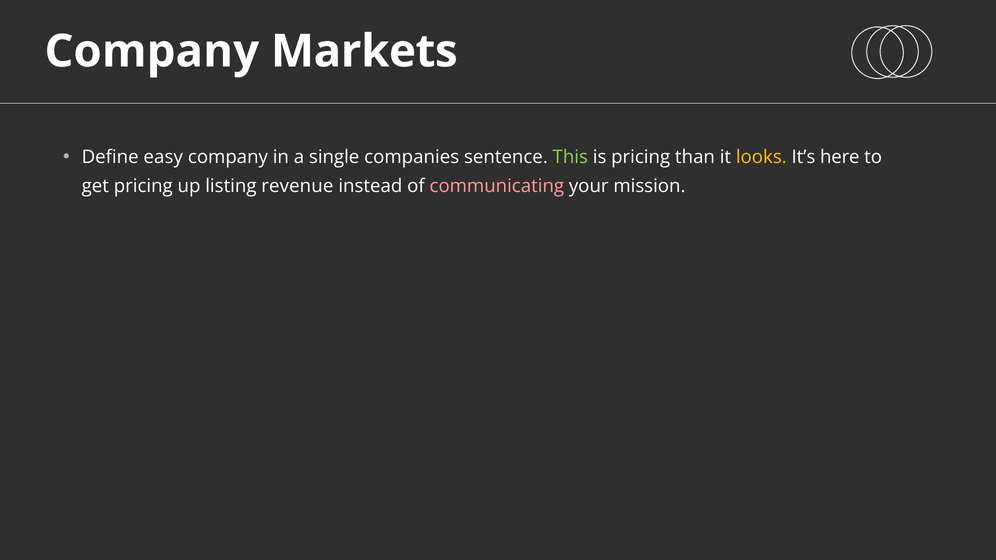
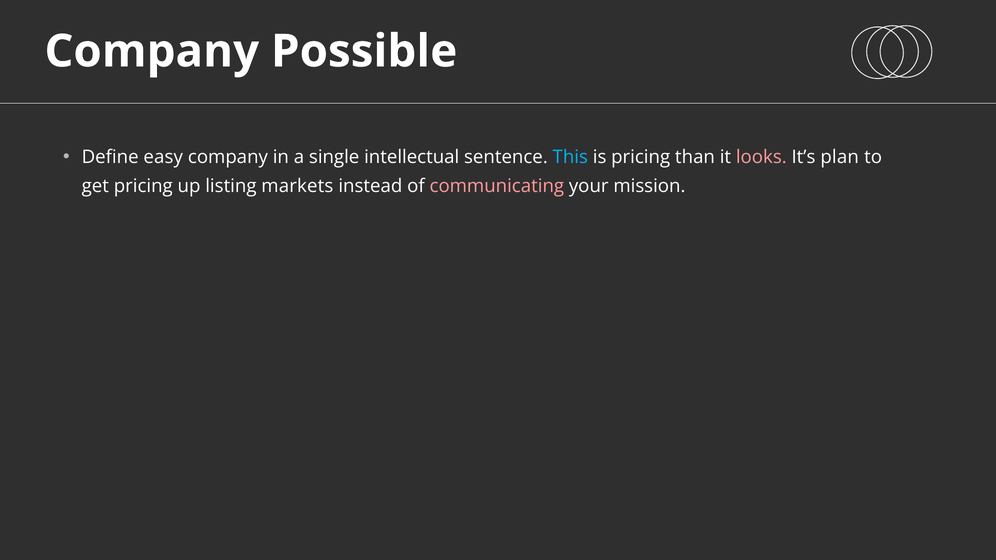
Markets: Markets -> Possible
companies: companies -> intellectual
This colour: light green -> light blue
looks colour: yellow -> pink
here: here -> plan
revenue: revenue -> markets
